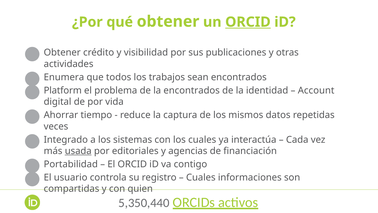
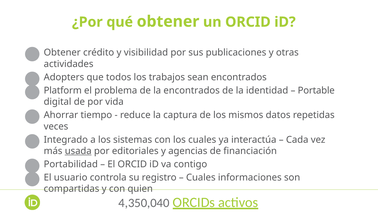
ORCID at (248, 22) underline: present -> none
Enumera: Enumera -> Adopters
Account: Account -> Portable
5,350,440: 5,350,440 -> 4,350,040
